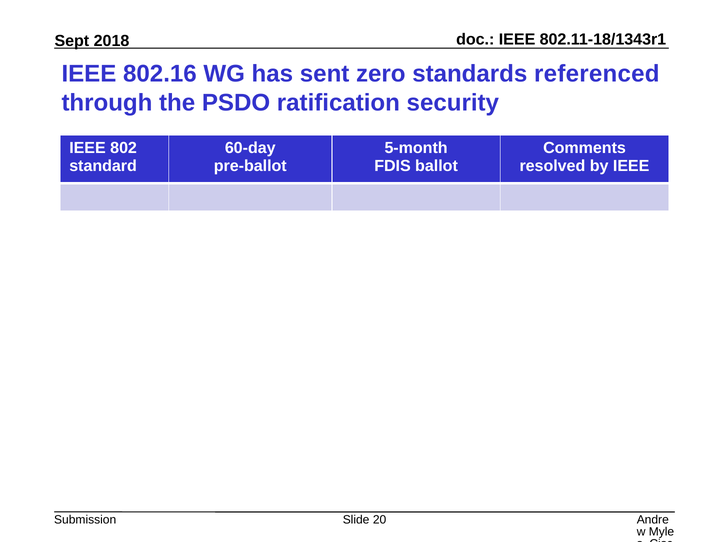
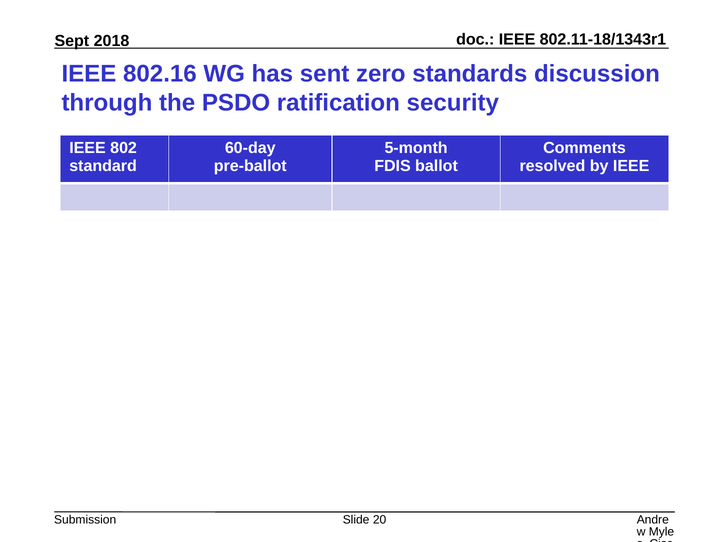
referenced: referenced -> discussion
